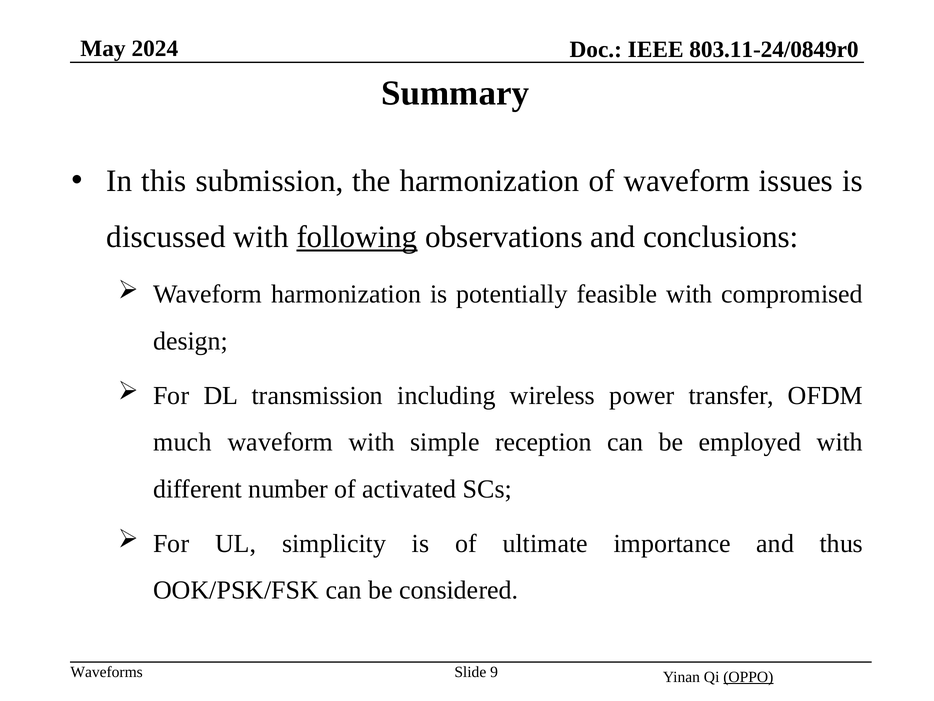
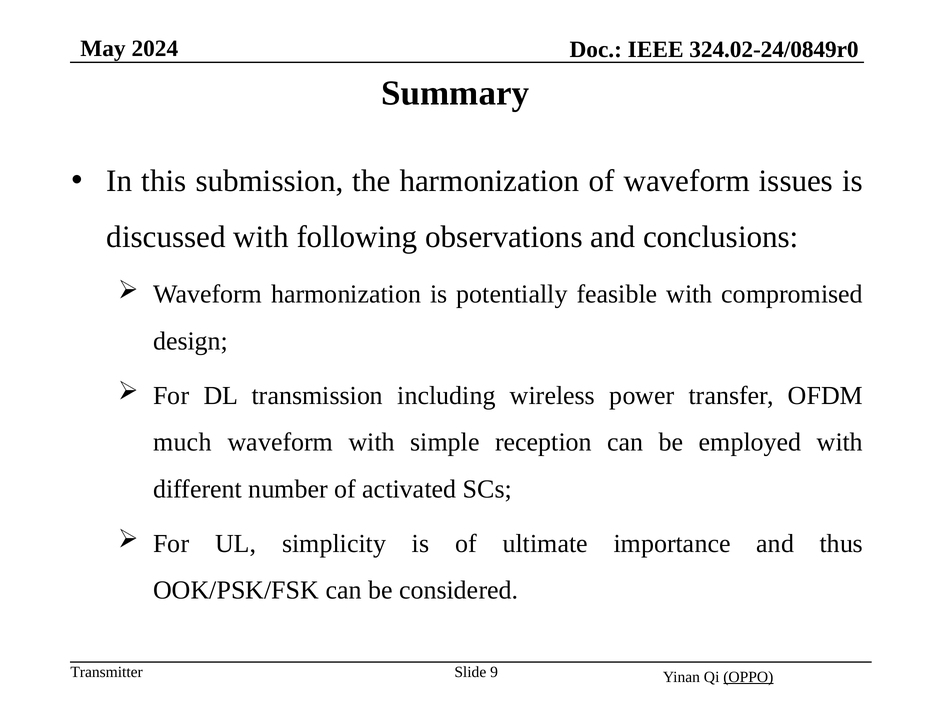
803.11-24/0849r0: 803.11-24/0849r0 -> 324.02-24/0849r0
following underline: present -> none
Waveforms: Waveforms -> Transmitter
